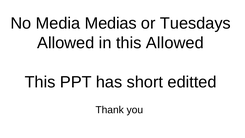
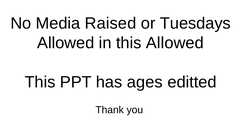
Medias: Medias -> Raised
short: short -> ages
